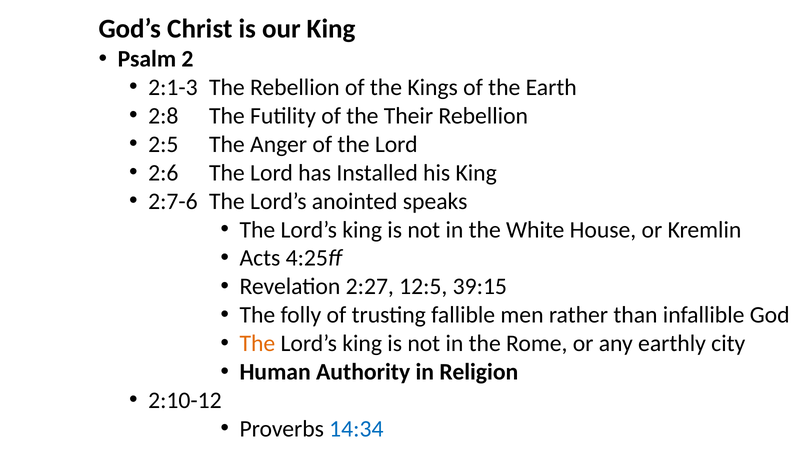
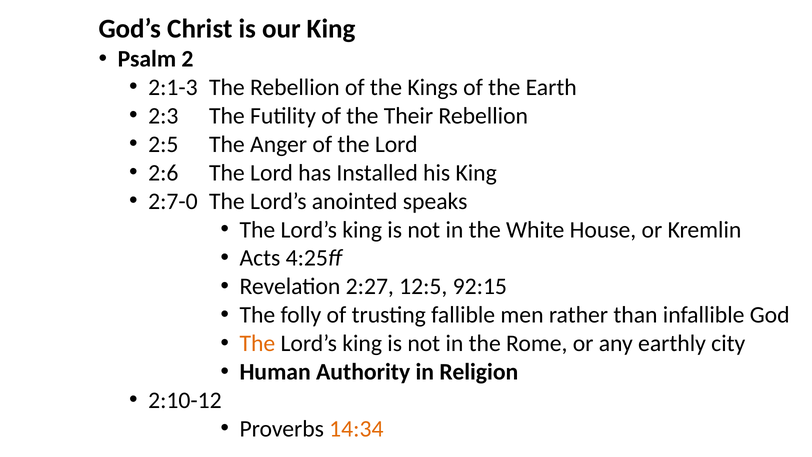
2:8: 2:8 -> 2:3
2:7-6: 2:7-6 -> 2:7-0
39:15: 39:15 -> 92:15
14:34 colour: blue -> orange
